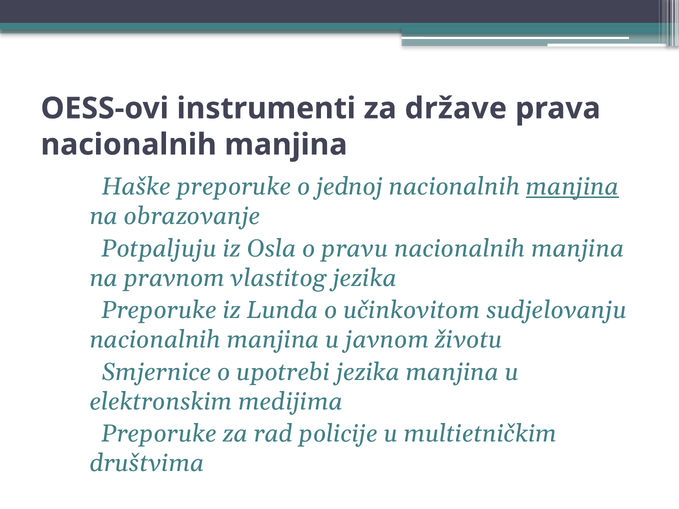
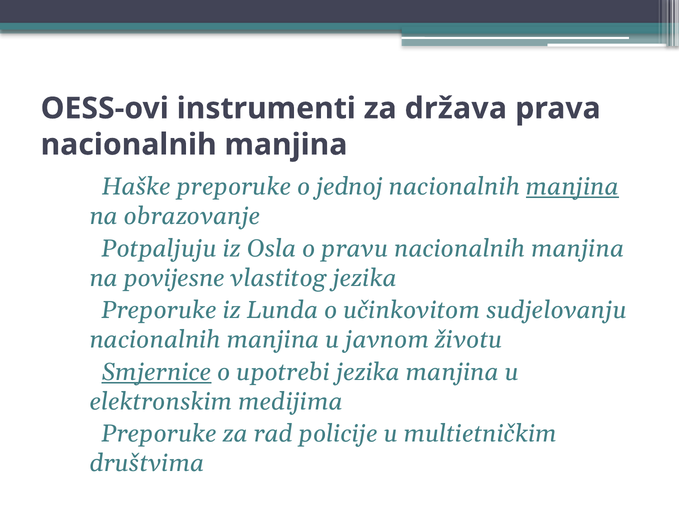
države: države -> država
pravnom: pravnom -> povijesne
Smjernice underline: none -> present
